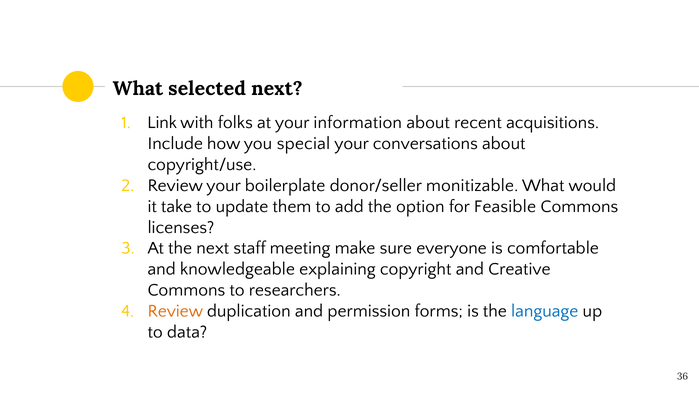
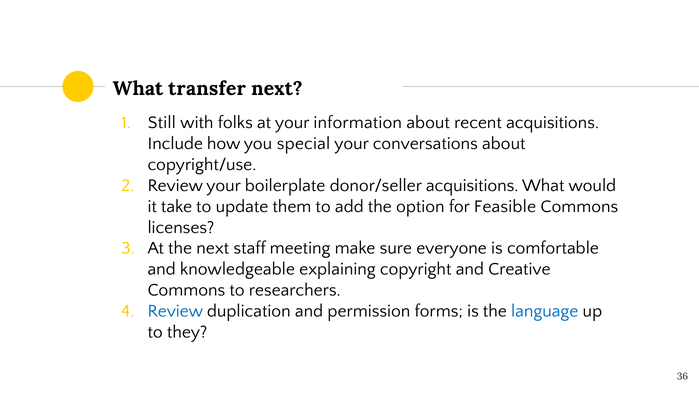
selected: selected -> transfer
Link: Link -> Still
donor/seller monitizable: monitizable -> acquisitions
Review at (175, 311) colour: orange -> blue
data: data -> they
